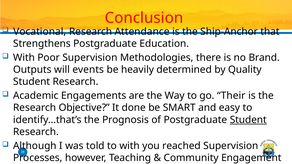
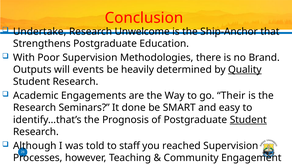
Vocational: Vocational -> Undertake
Attendance: Attendance -> Unwelcome
Quality at (245, 70) underline: none -> present
Objective: Objective -> Seminars
to with: with -> staff
